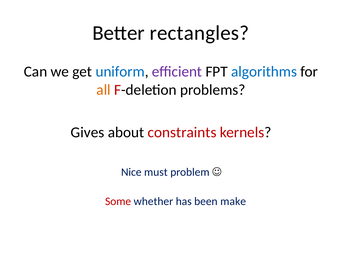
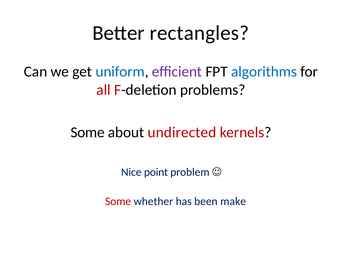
all colour: orange -> red
Gives at (88, 133): Gives -> Some
constraints: constraints -> undirected
must: must -> point
